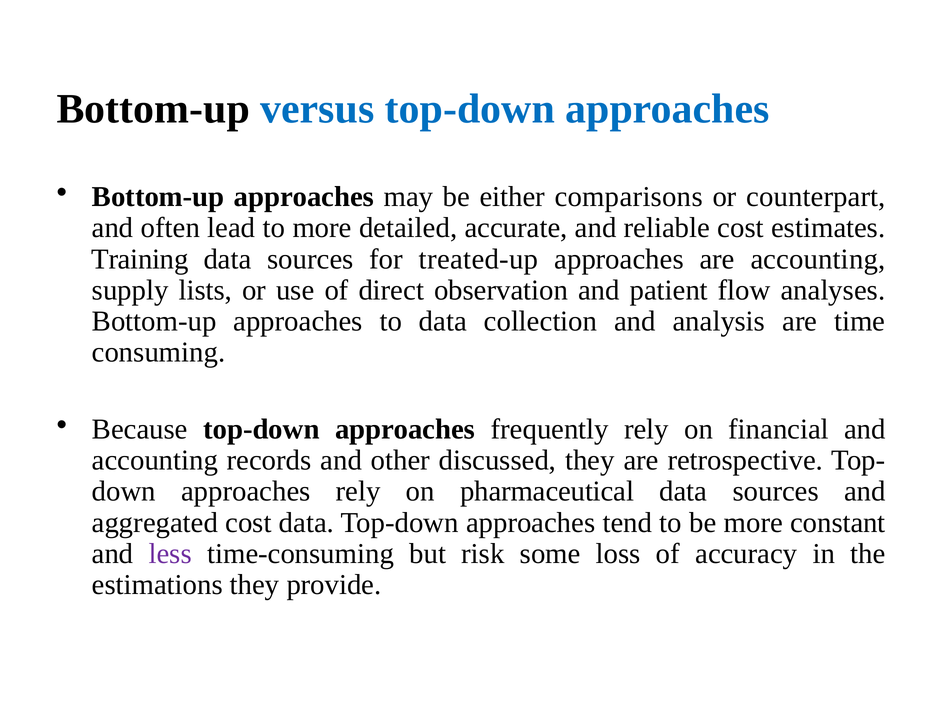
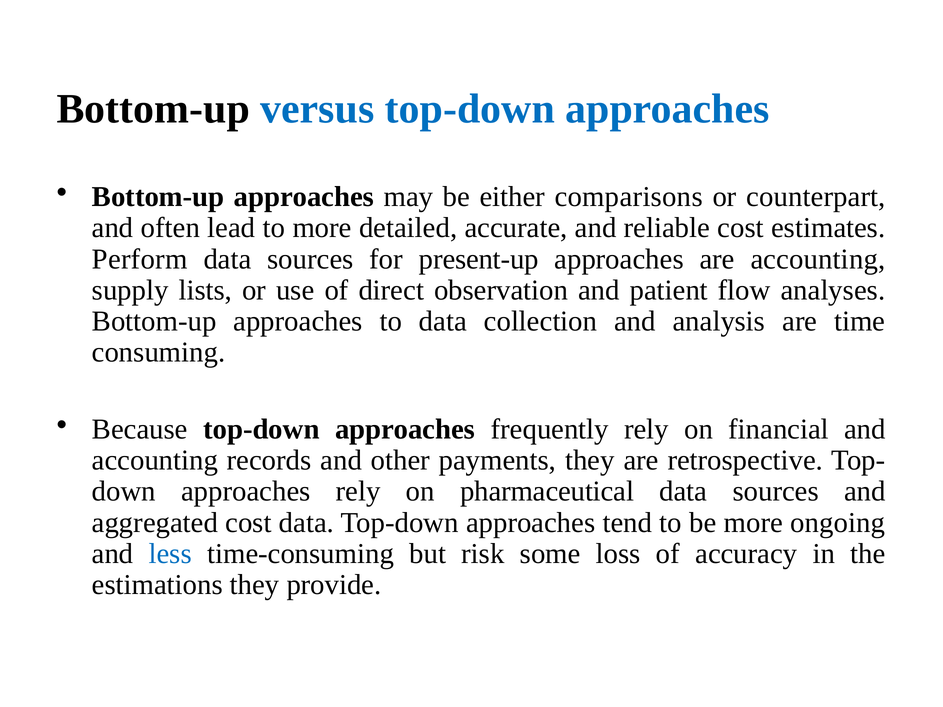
Training: Training -> Perform
treated-up: treated-up -> present-up
discussed: discussed -> payments
constant: constant -> ongoing
less colour: purple -> blue
